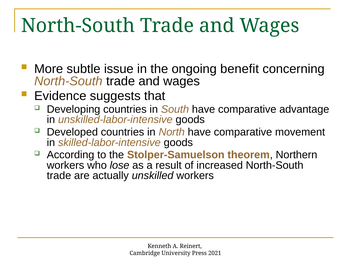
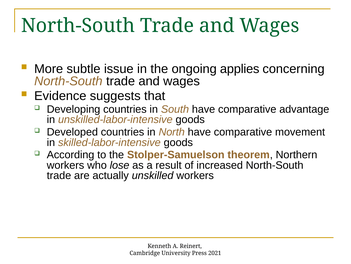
benefit: benefit -> applies
